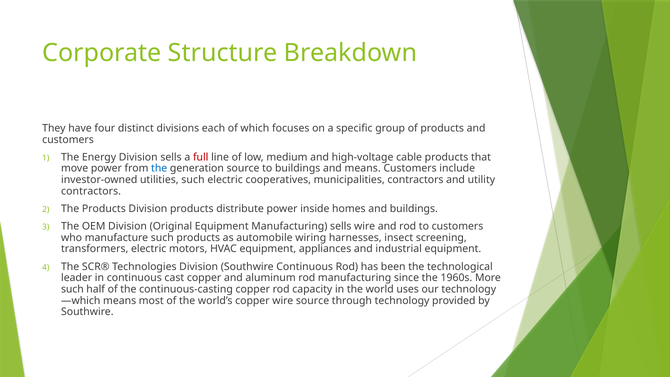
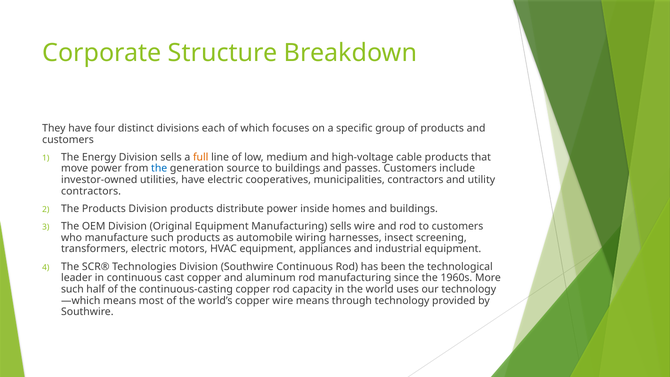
full colour: red -> orange
and means: means -> passes
utilities such: such -> have
wire source: source -> means
